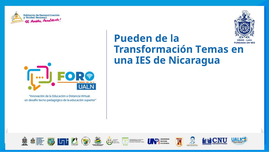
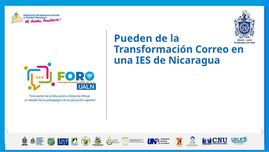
Temas: Temas -> Correo
